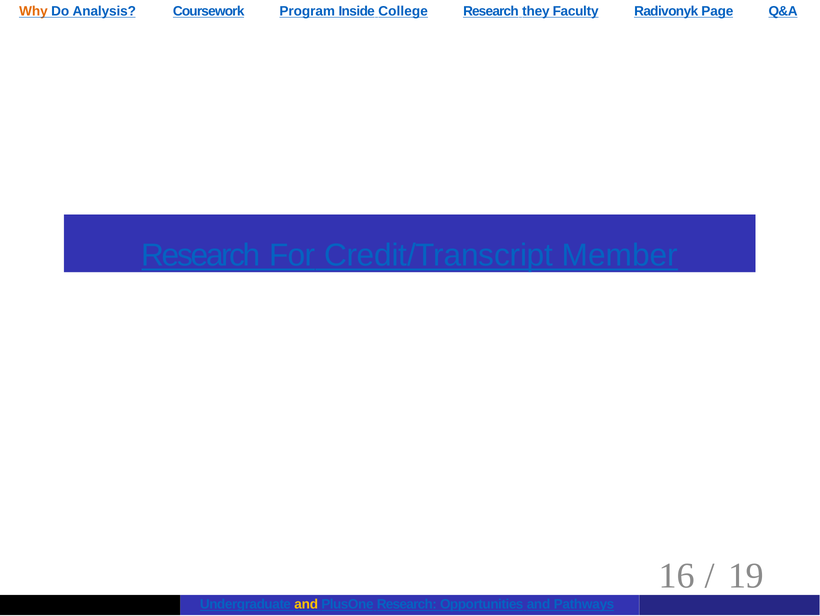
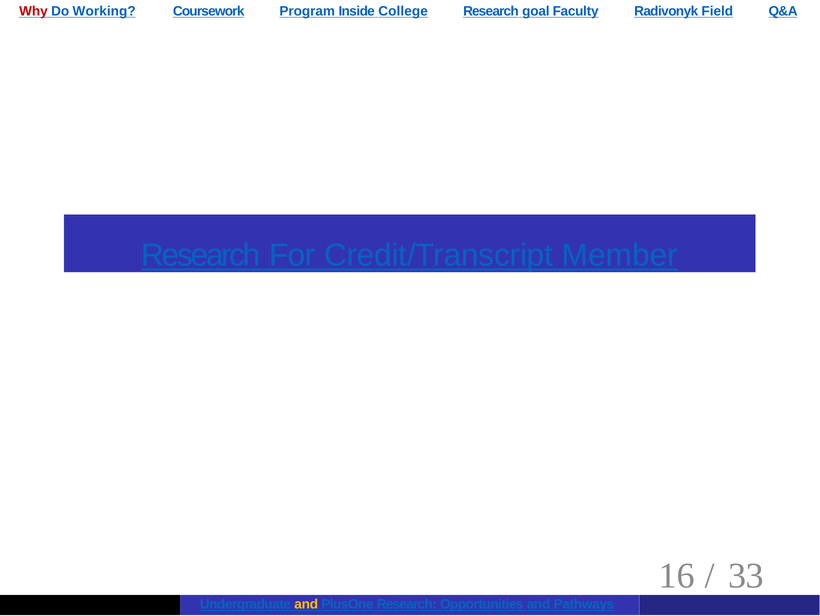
Why colour: orange -> red
Analysis: Analysis -> Working
they: they -> goal
Page: Page -> Field
19: 19 -> 33
